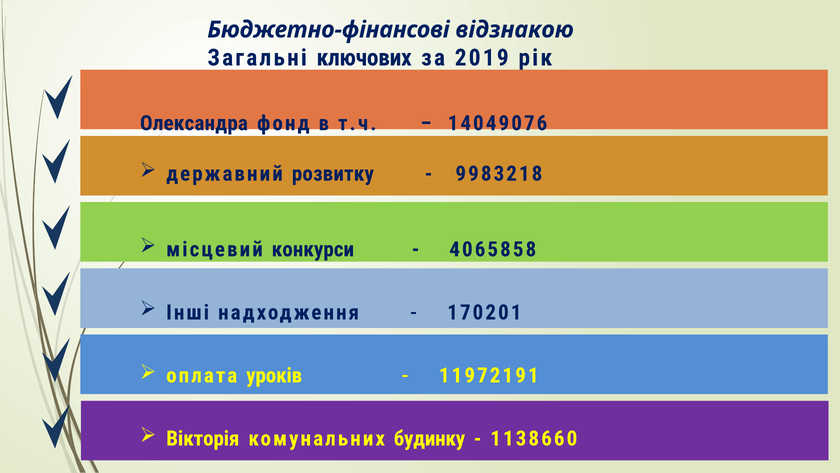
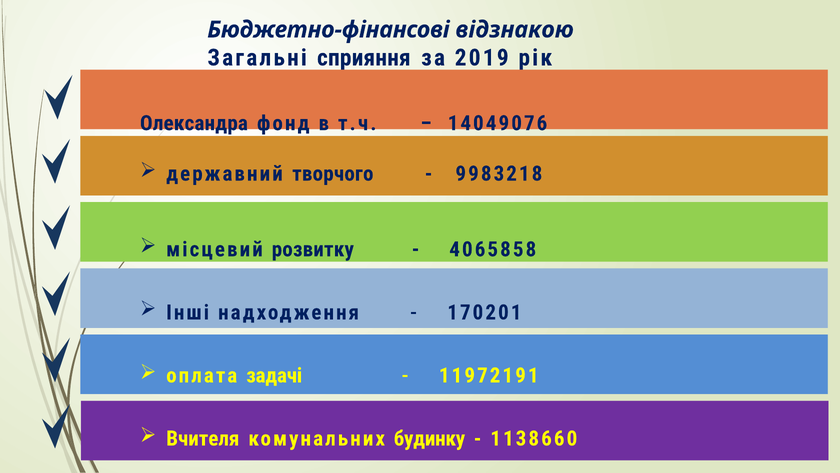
ключових: ключових -> сприяння
розвитку: розвитку -> творчого
конкурси: конкурси -> розвитку
уроків: уроків -> задачі
Вікторія: Вікторія -> Вчителя
